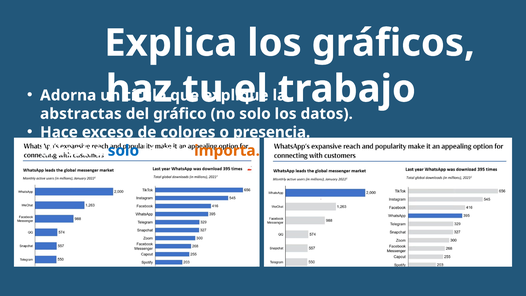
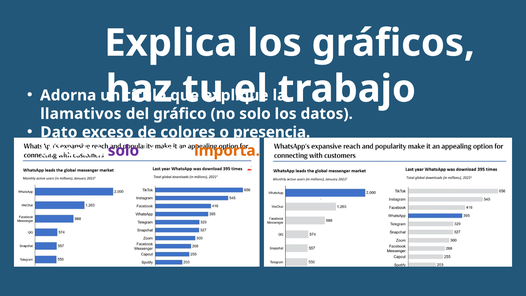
abstractas: abstractas -> llamativos
Hace: Hace -> Dato
solo at (123, 151) colour: blue -> purple
